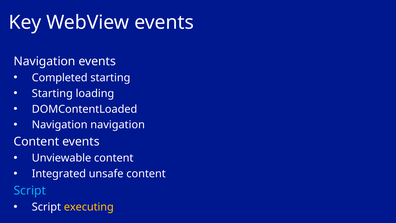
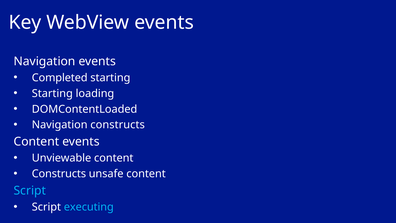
Navigation navigation: navigation -> constructs
Integrated at (59, 174): Integrated -> Constructs
executing colour: yellow -> light blue
